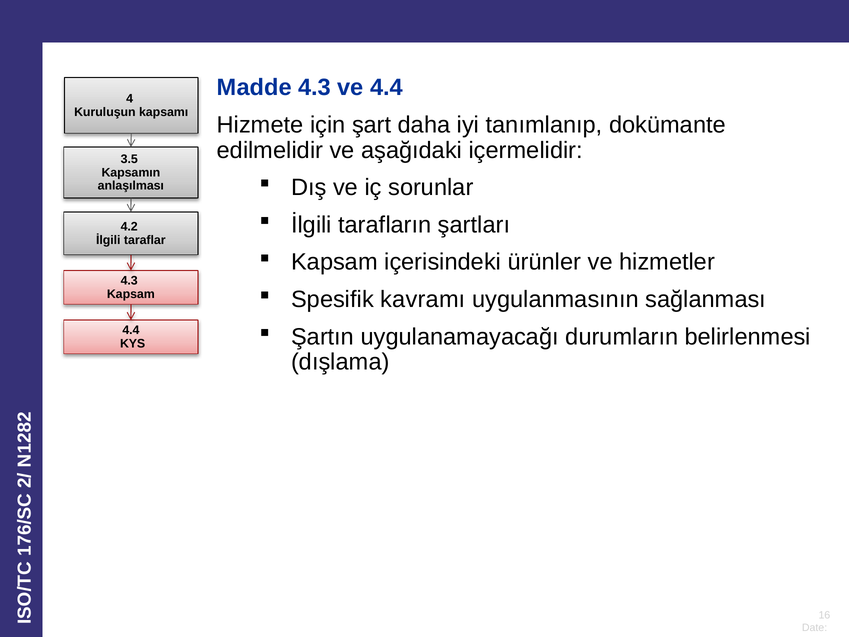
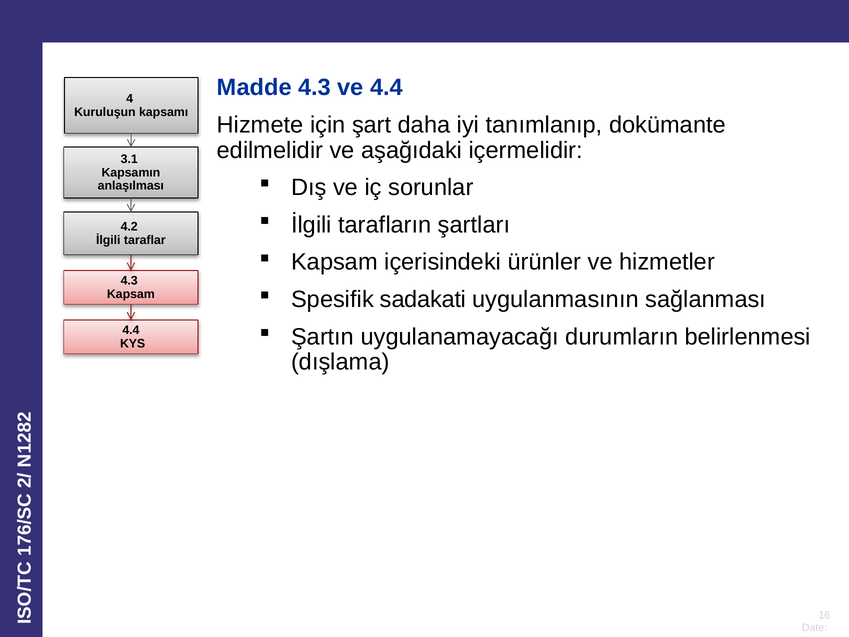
3.5: 3.5 -> 3.1
kavramı: kavramı -> sadakati
